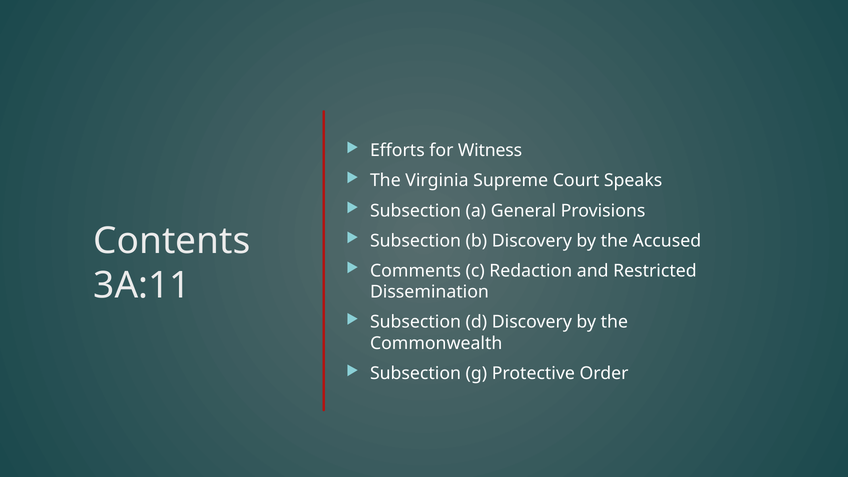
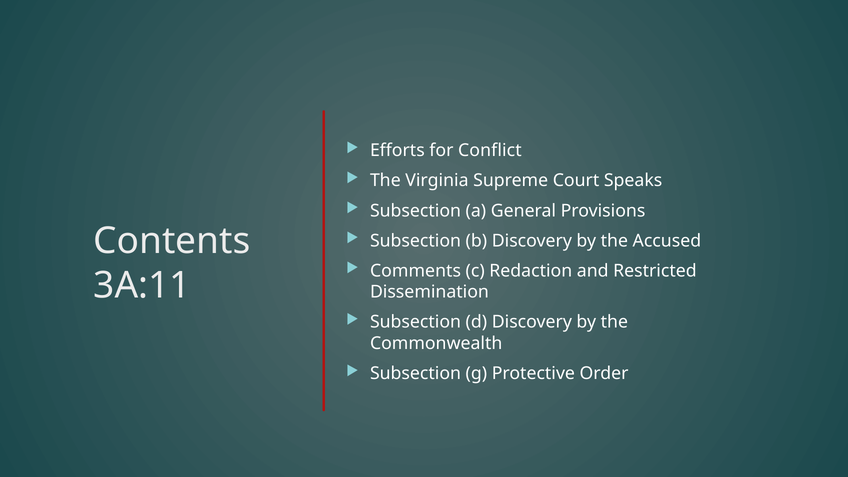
Witness: Witness -> Conflict
